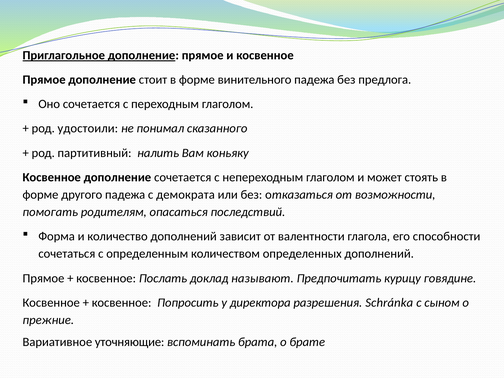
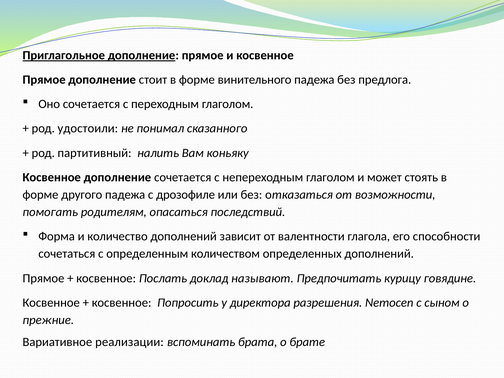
демократа: демократа -> дрозофиле
Schránka: Schránka -> Nemocen
уточняющие: уточняющие -> реализации
